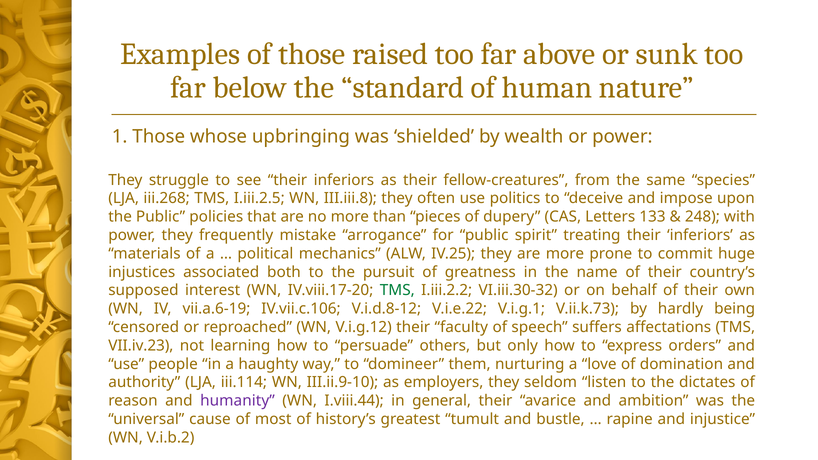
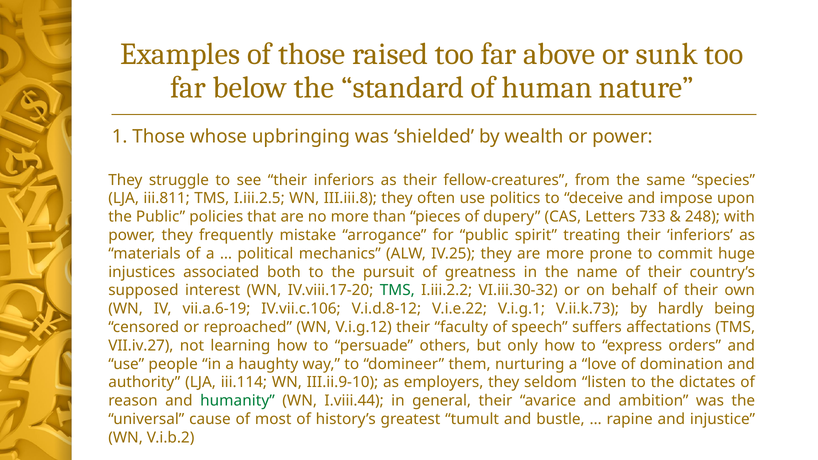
iii.268: iii.268 -> iii.811
133: 133 -> 733
VII.iv.23: VII.iv.23 -> VII.iv.27
humanity colour: purple -> green
